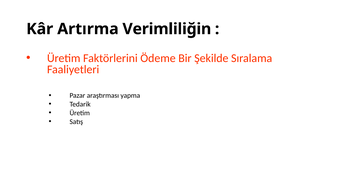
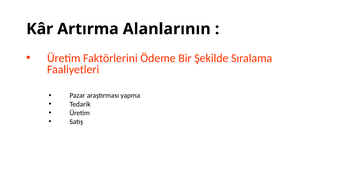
Verimliliğin: Verimliliğin -> Alanlarının
